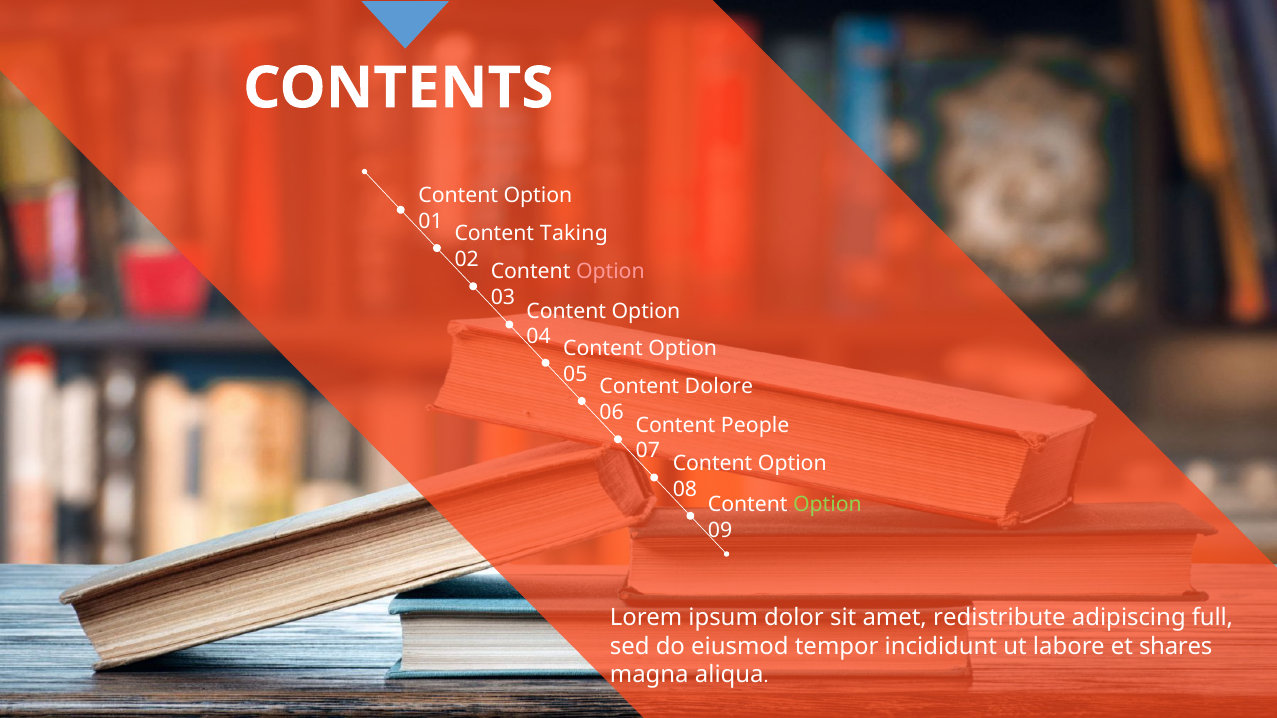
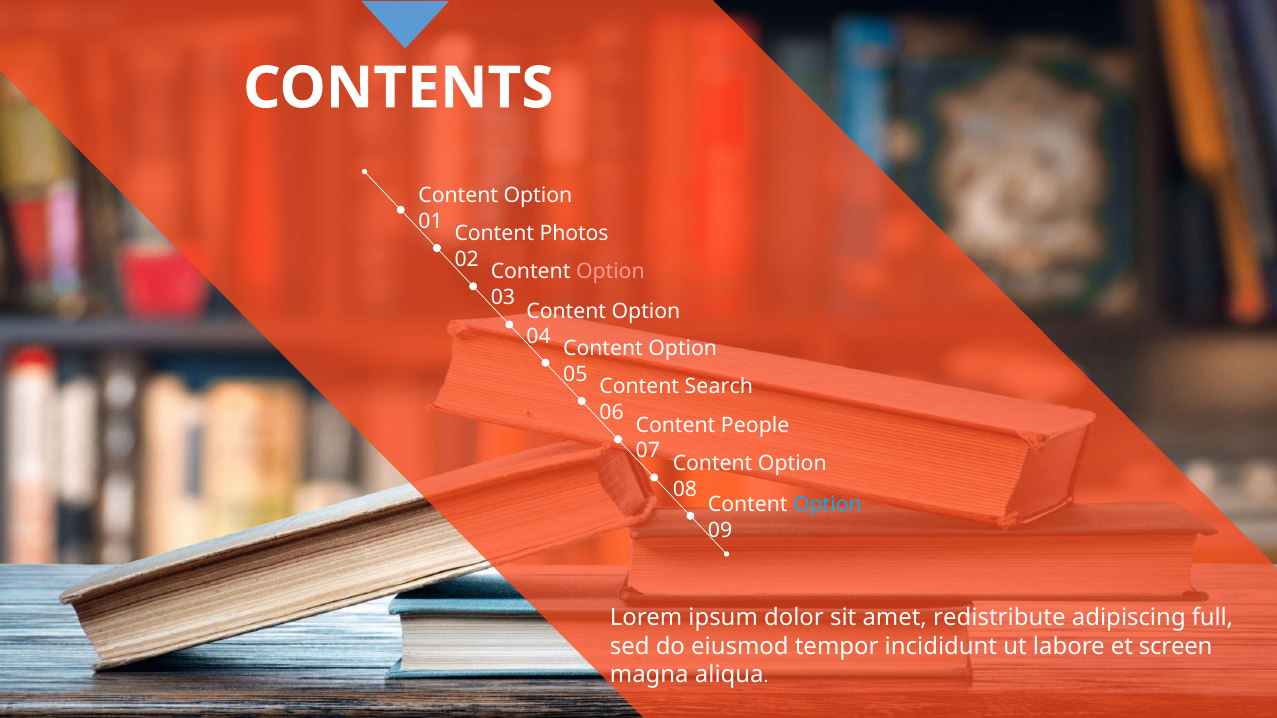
Taking: Taking -> Photos
Dolore: Dolore -> Search
Option at (827, 505) colour: light green -> light blue
shares: shares -> screen
